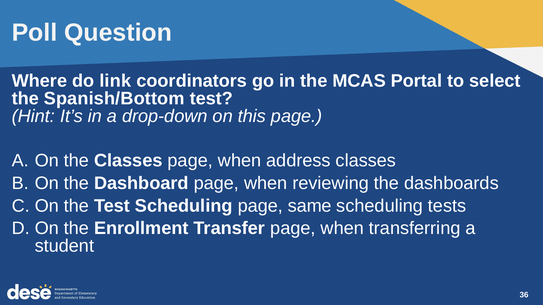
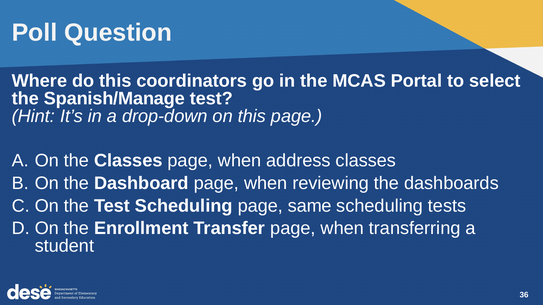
do link: link -> this
Spanish/Bottom: Spanish/Bottom -> Spanish/Manage
